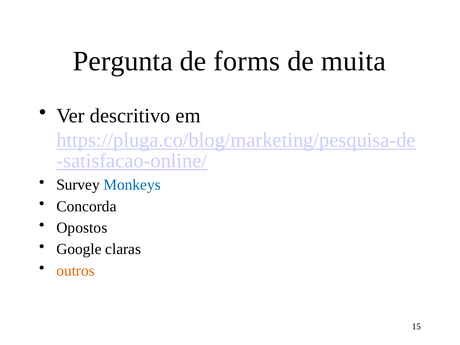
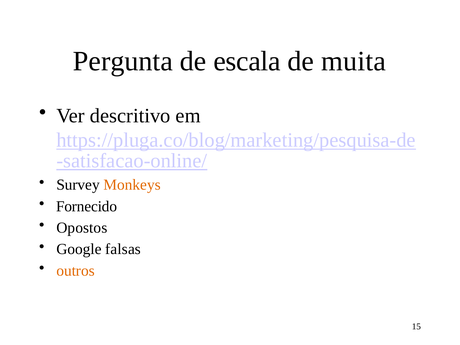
forms: forms -> escala
Monkeys colour: blue -> orange
Concorda: Concorda -> Fornecido
claras: claras -> falsas
